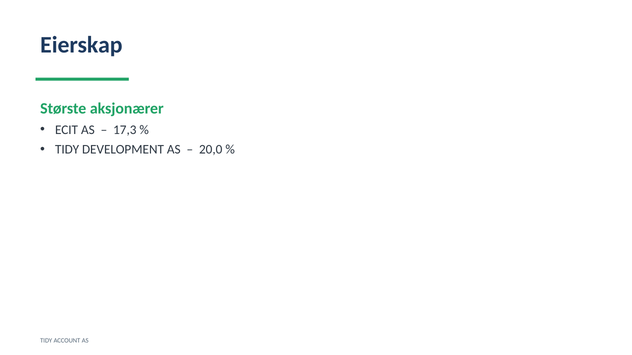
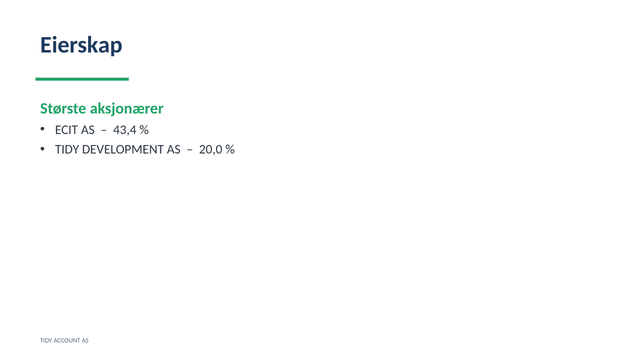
17,3: 17,3 -> 43,4
